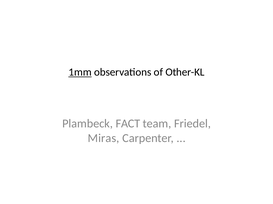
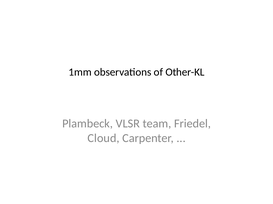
1mm underline: present -> none
FACT: FACT -> VLSR
Miras: Miras -> Cloud
